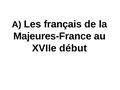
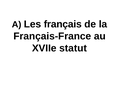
Majeures-France: Majeures-France -> Français-France
début: début -> statut
